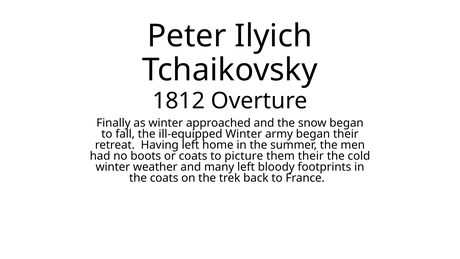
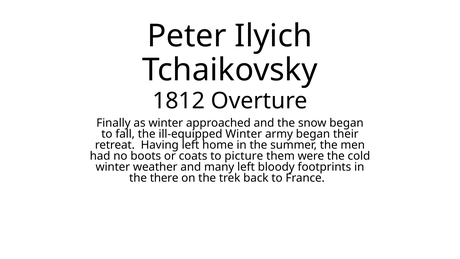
them their: their -> were
the coats: coats -> there
